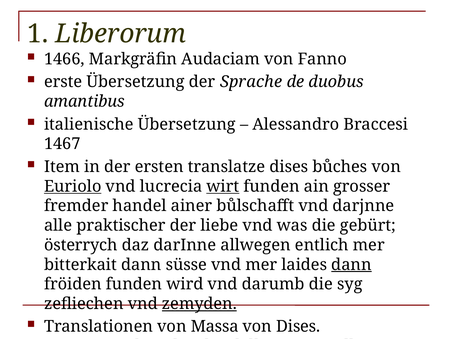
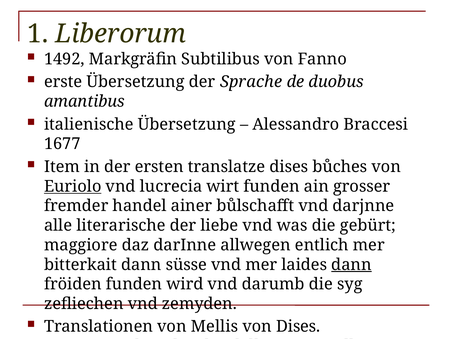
1466: 1466 -> 1492
Audaciam: Audaciam -> Subtilibus
1467: 1467 -> 1677
wirt underline: present -> none
praktischer: praktischer -> literarische
österrych: österrych -> maggiore
zemyden underline: present -> none
Massa: Massa -> Mellis
